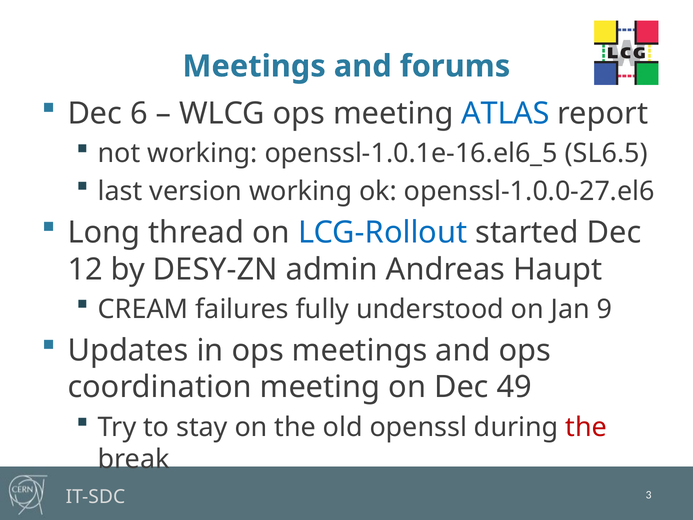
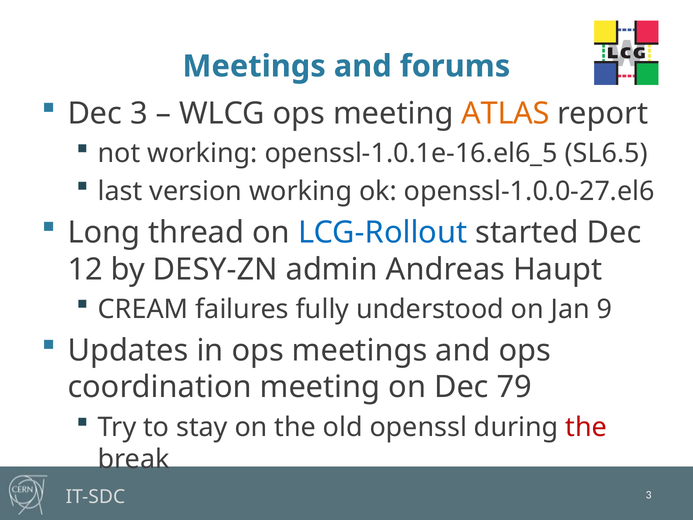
Dec 6: 6 -> 3
ATLAS colour: blue -> orange
49: 49 -> 79
